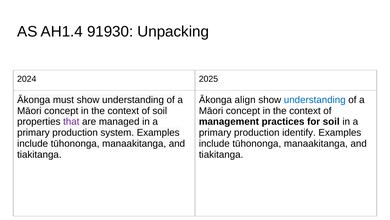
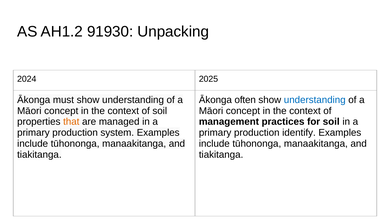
AH1.4: AH1.4 -> AH1.2
align: align -> often
that colour: purple -> orange
